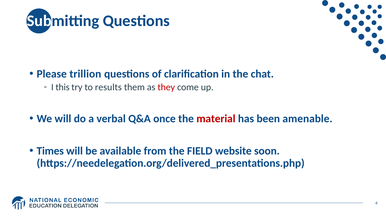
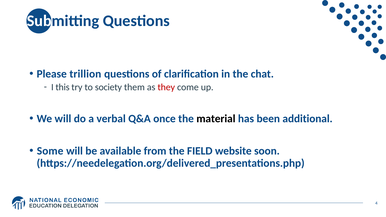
results: results -> society
material colour: red -> black
amenable: amenable -> additional
Times: Times -> Some
